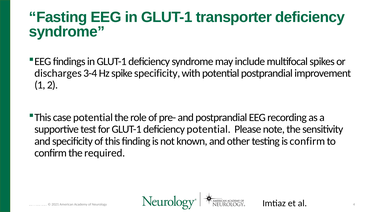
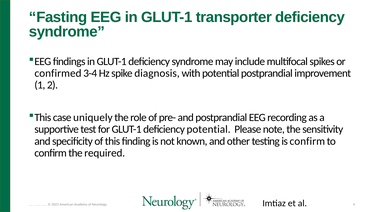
discharges: discharges -> confirmed
spike specificity: specificity -> diagnosis
case potential: potential -> uniquely
